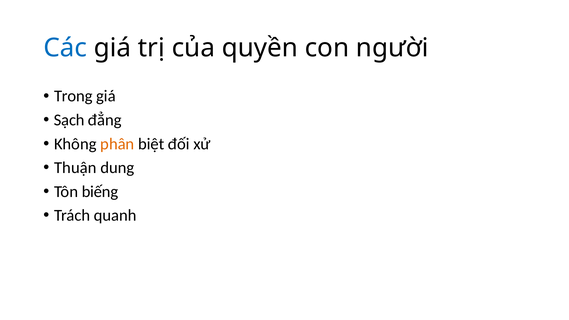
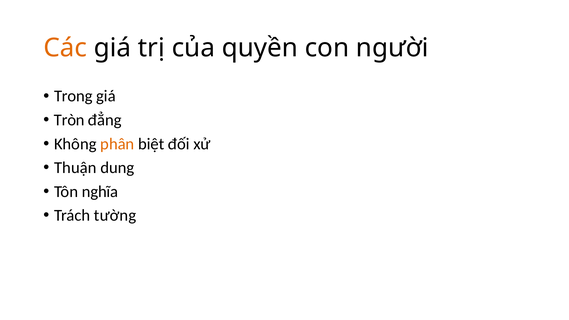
Các colour: blue -> orange
Sạch: Sạch -> Tròn
biếng: biếng -> nghĩa
quanh: quanh -> tường
